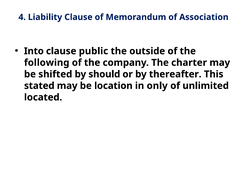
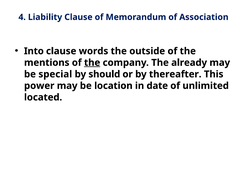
public: public -> words
following: following -> mentions
the at (92, 62) underline: none -> present
charter: charter -> already
shifted: shifted -> special
stated: stated -> power
only: only -> date
